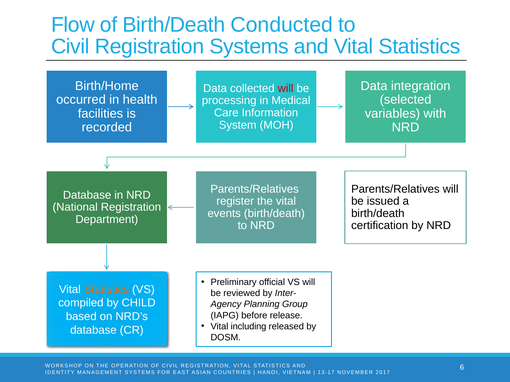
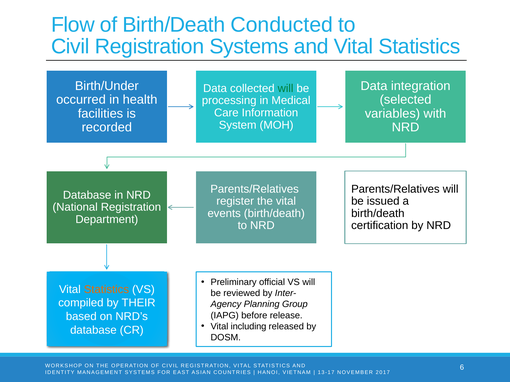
Birth/Home: Birth/Home -> Birth/Under
will at (286, 88) colour: red -> green
CHILD: CHILD -> THEIR
